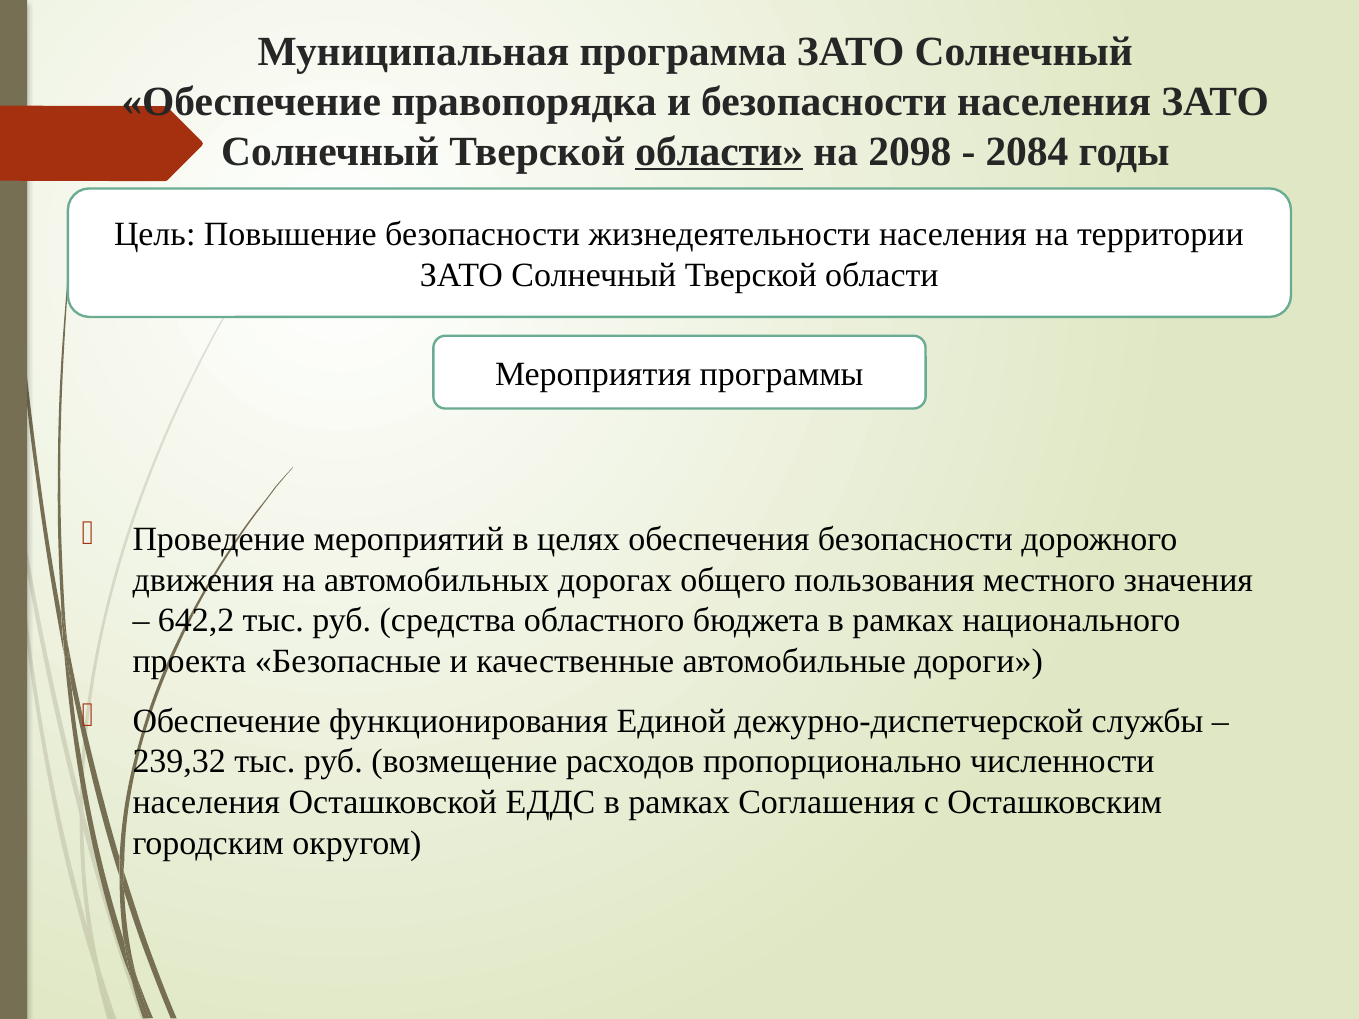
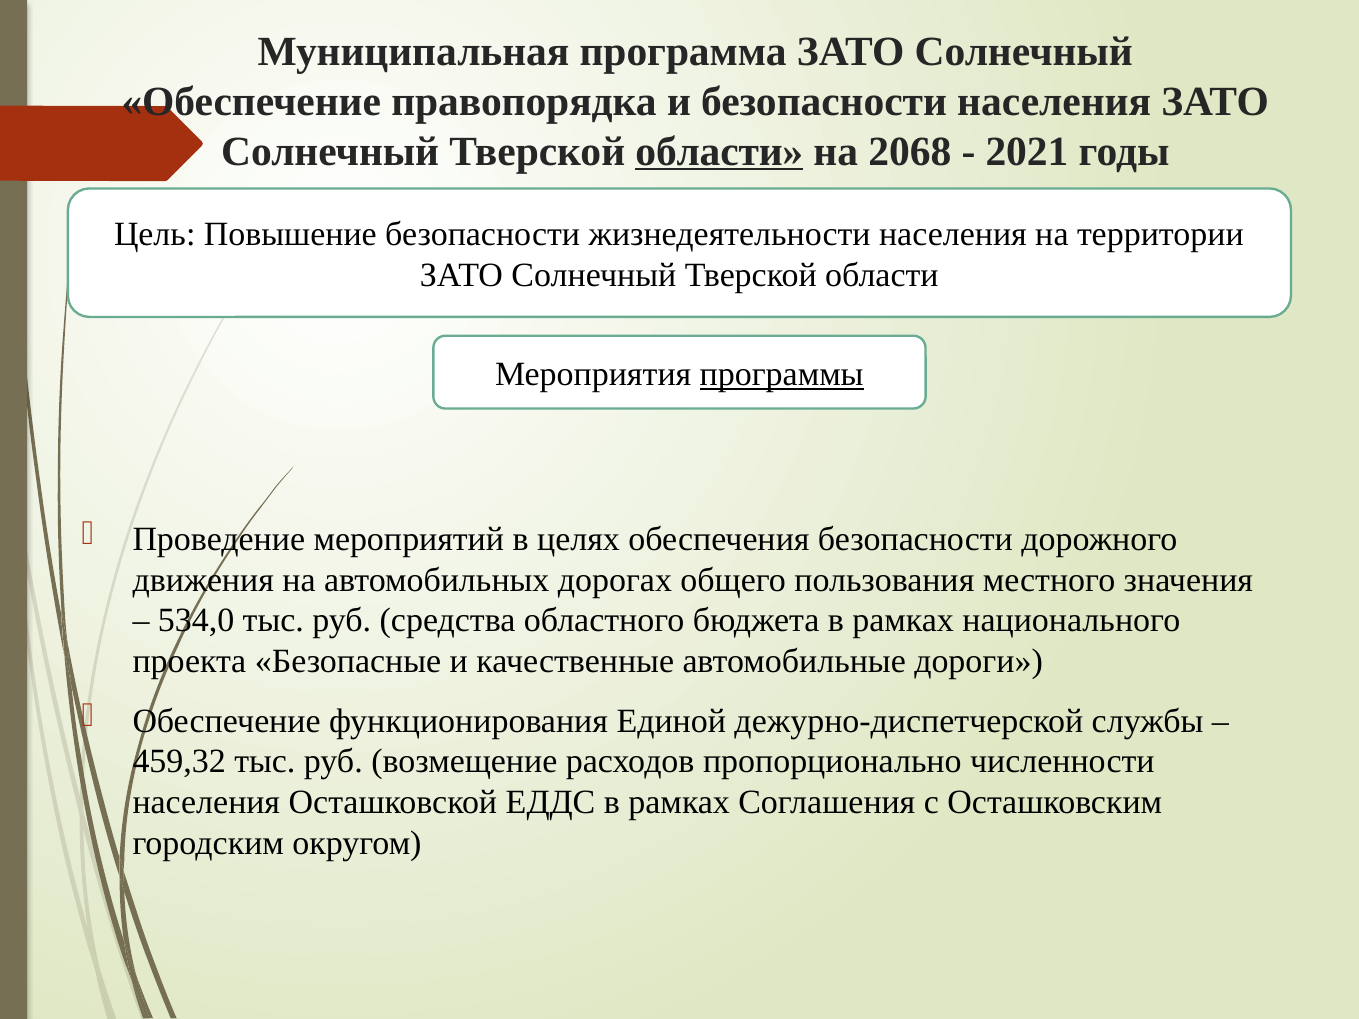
2098: 2098 -> 2068
2084: 2084 -> 2021
программы underline: none -> present
642,2: 642,2 -> 534,0
239,32: 239,32 -> 459,32
